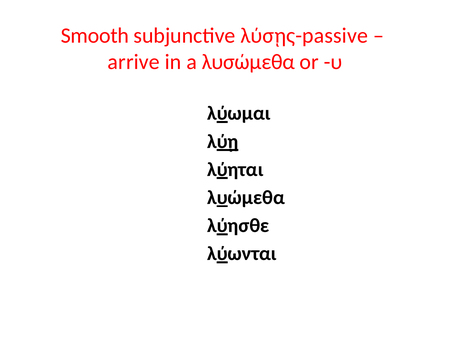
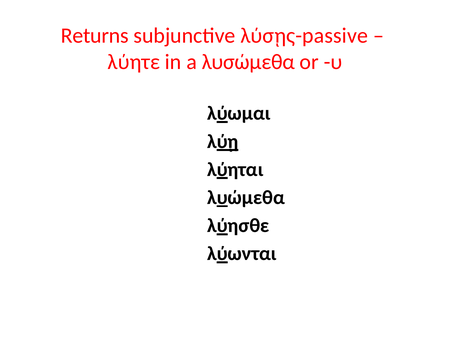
Smooth: Smooth -> Returns
arrive: arrive -> λύητε
